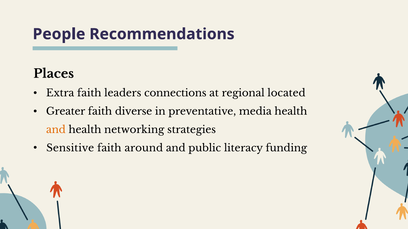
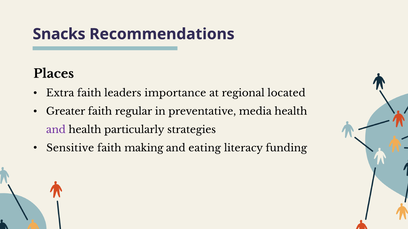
People: People -> Snacks
connections: connections -> importance
diverse: diverse -> regular
and at (56, 130) colour: orange -> purple
networking: networking -> particularly
around: around -> making
public: public -> eating
